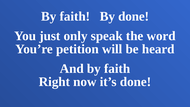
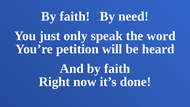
By done: done -> need
